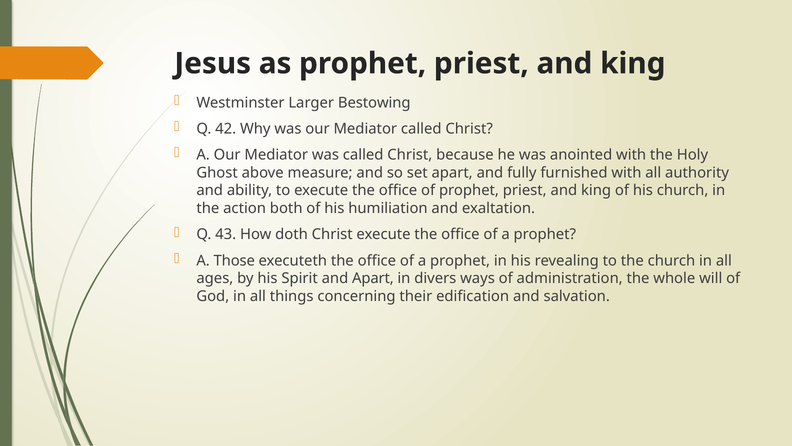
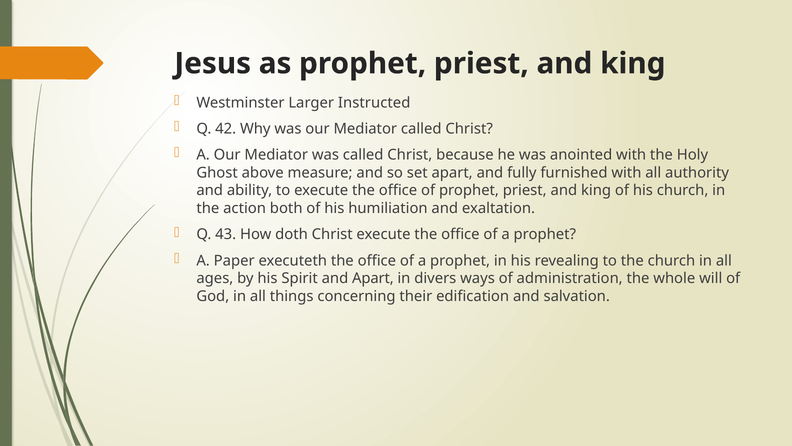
Bestowing: Bestowing -> Instructed
Those: Those -> Paper
